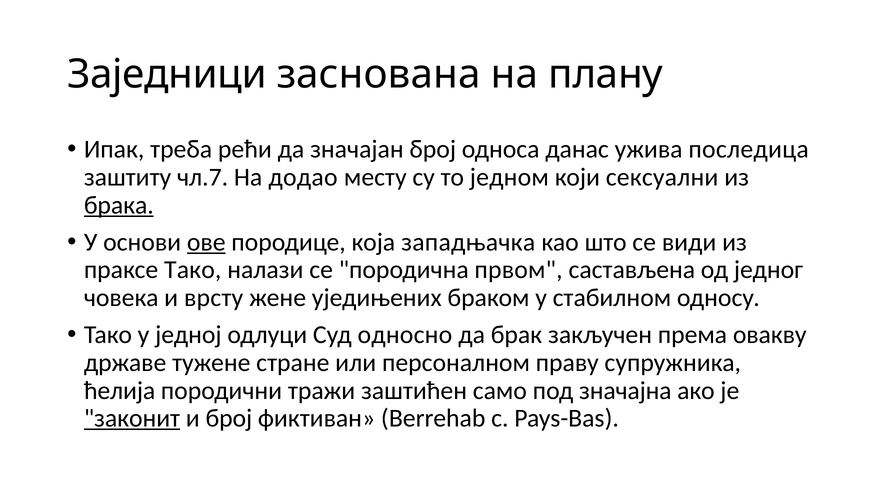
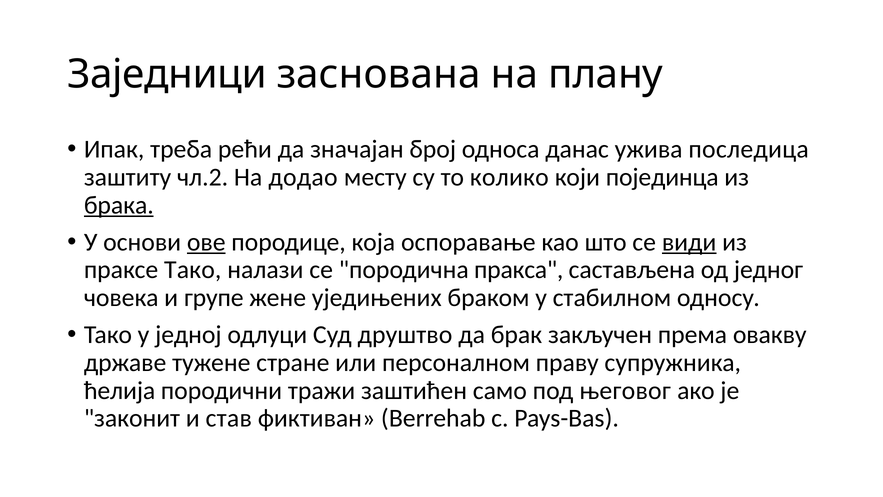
чл.7: чл.7 -> чл.2
једном: једном -> колико
сексуални: сексуални -> појединца
западњачка: западњачка -> оспоравање
види underline: none -> present
првом: првом -> пракса
врсту: врсту -> групе
односно: односно -> друштво
значајна: значајна -> његовог
законит underline: present -> none
и број: број -> став
